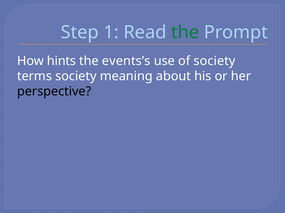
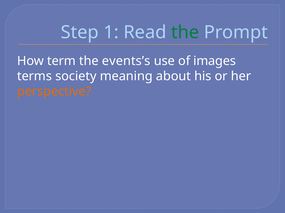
hints: hints -> term
of society: society -> images
perspective colour: black -> orange
